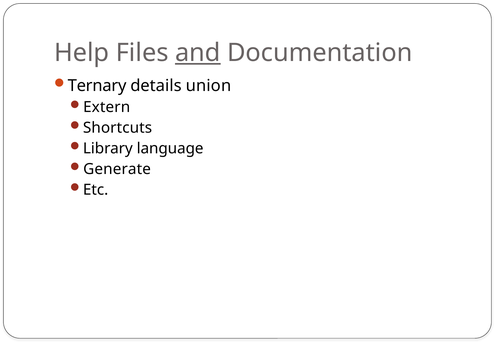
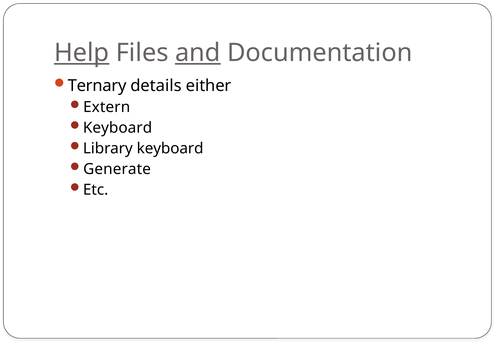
Help underline: none -> present
union: union -> either
Shortcuts at (118, 128): Shortcuts -> Keyboard
Library language: language -> keyboard
